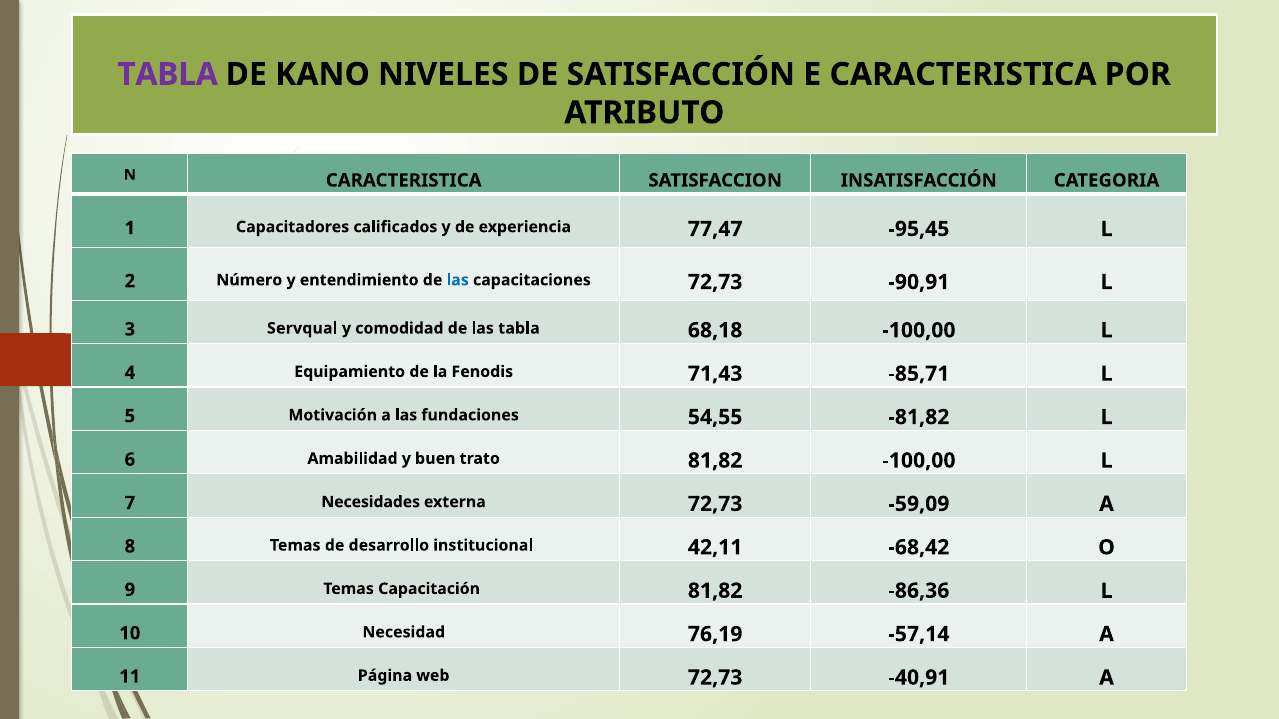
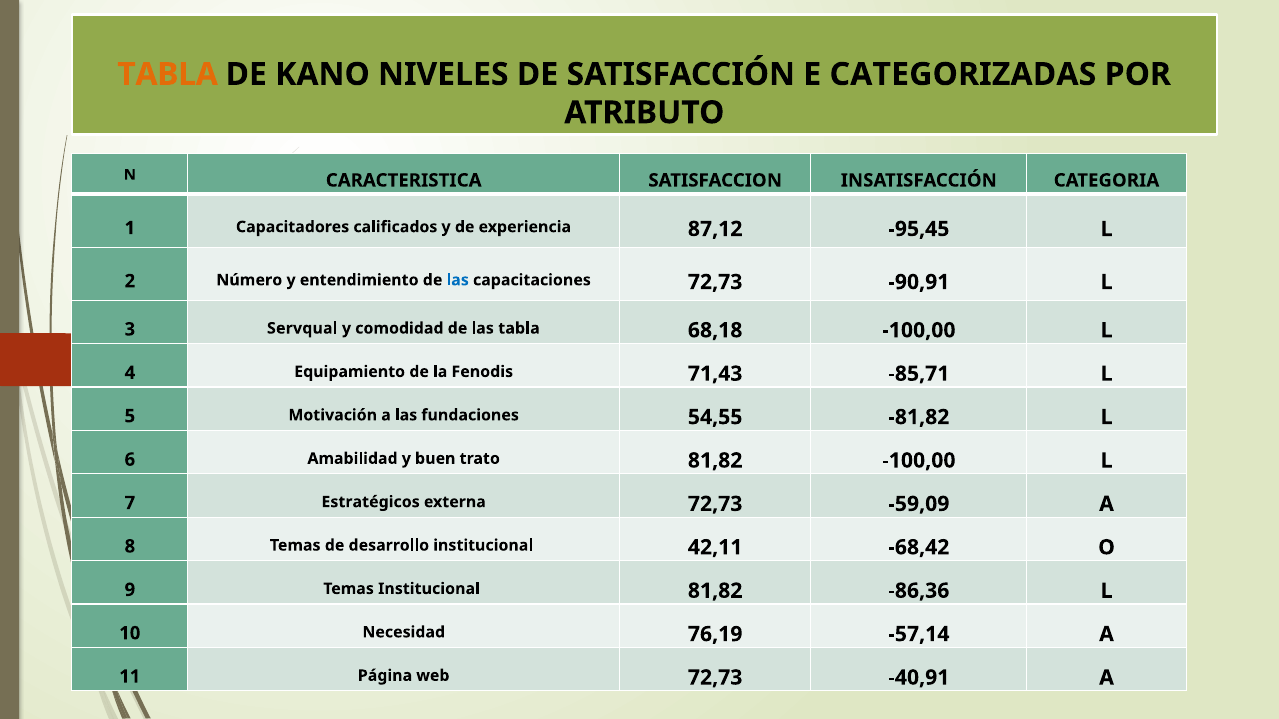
TABLA at (168, 74) colour: purple -> orange
E CARACTERISTICA: CARACTERISTICA -> CATEGORIZADAS
77,47: 77,47 -> 87,12
Necesidades: Necesidades -> Estratégicos
Temas Capacitación: Capacitación -> Institucional
